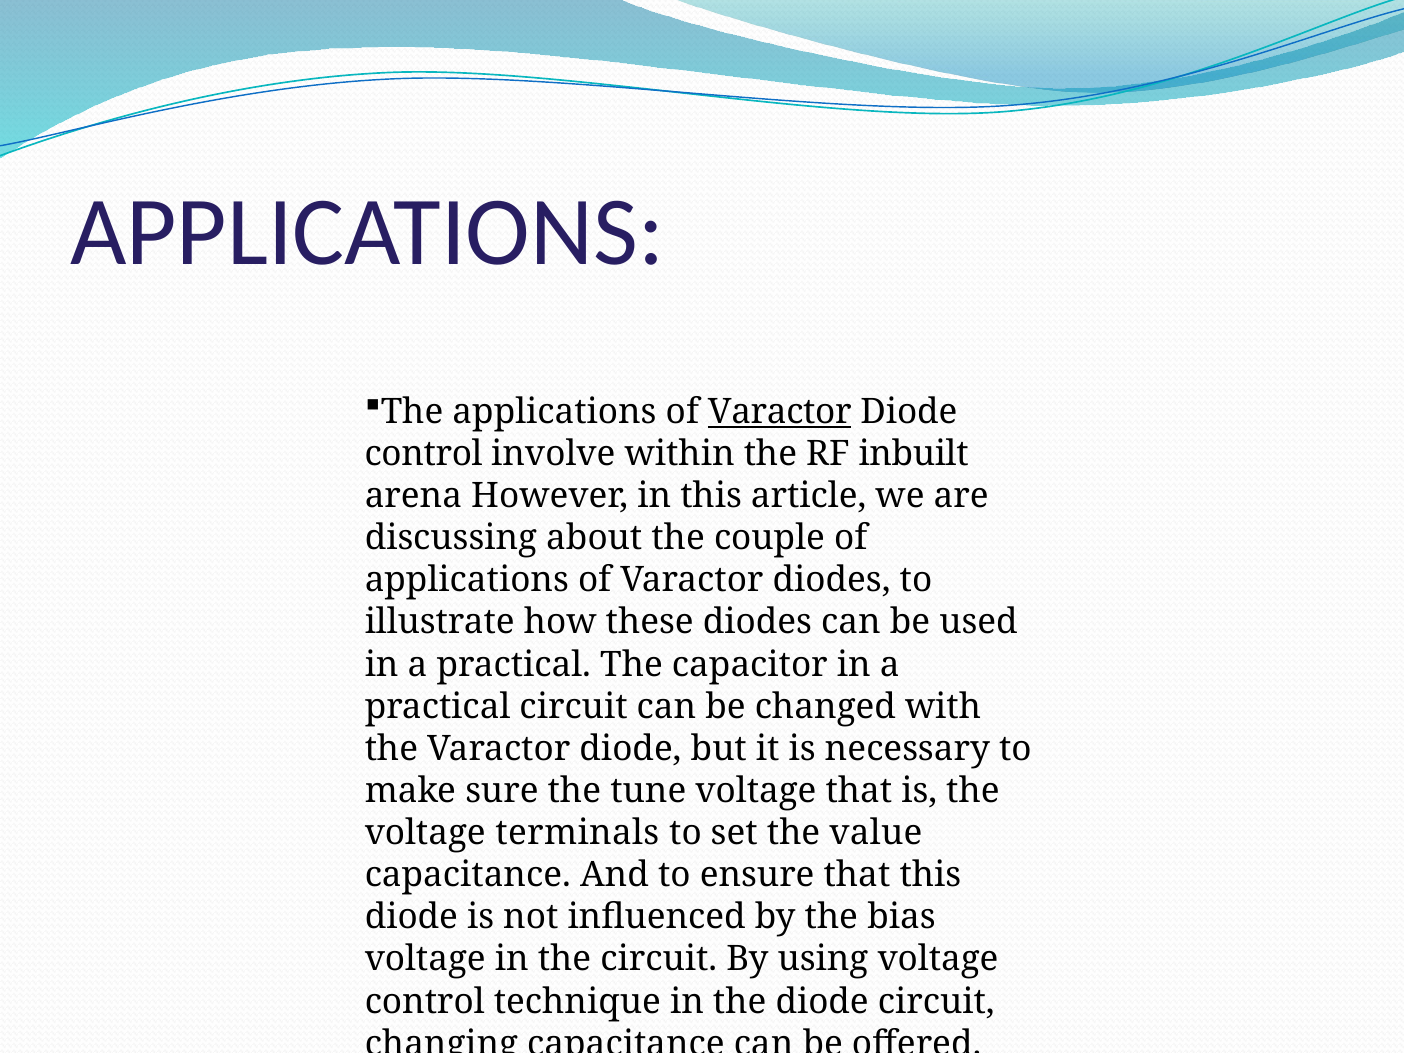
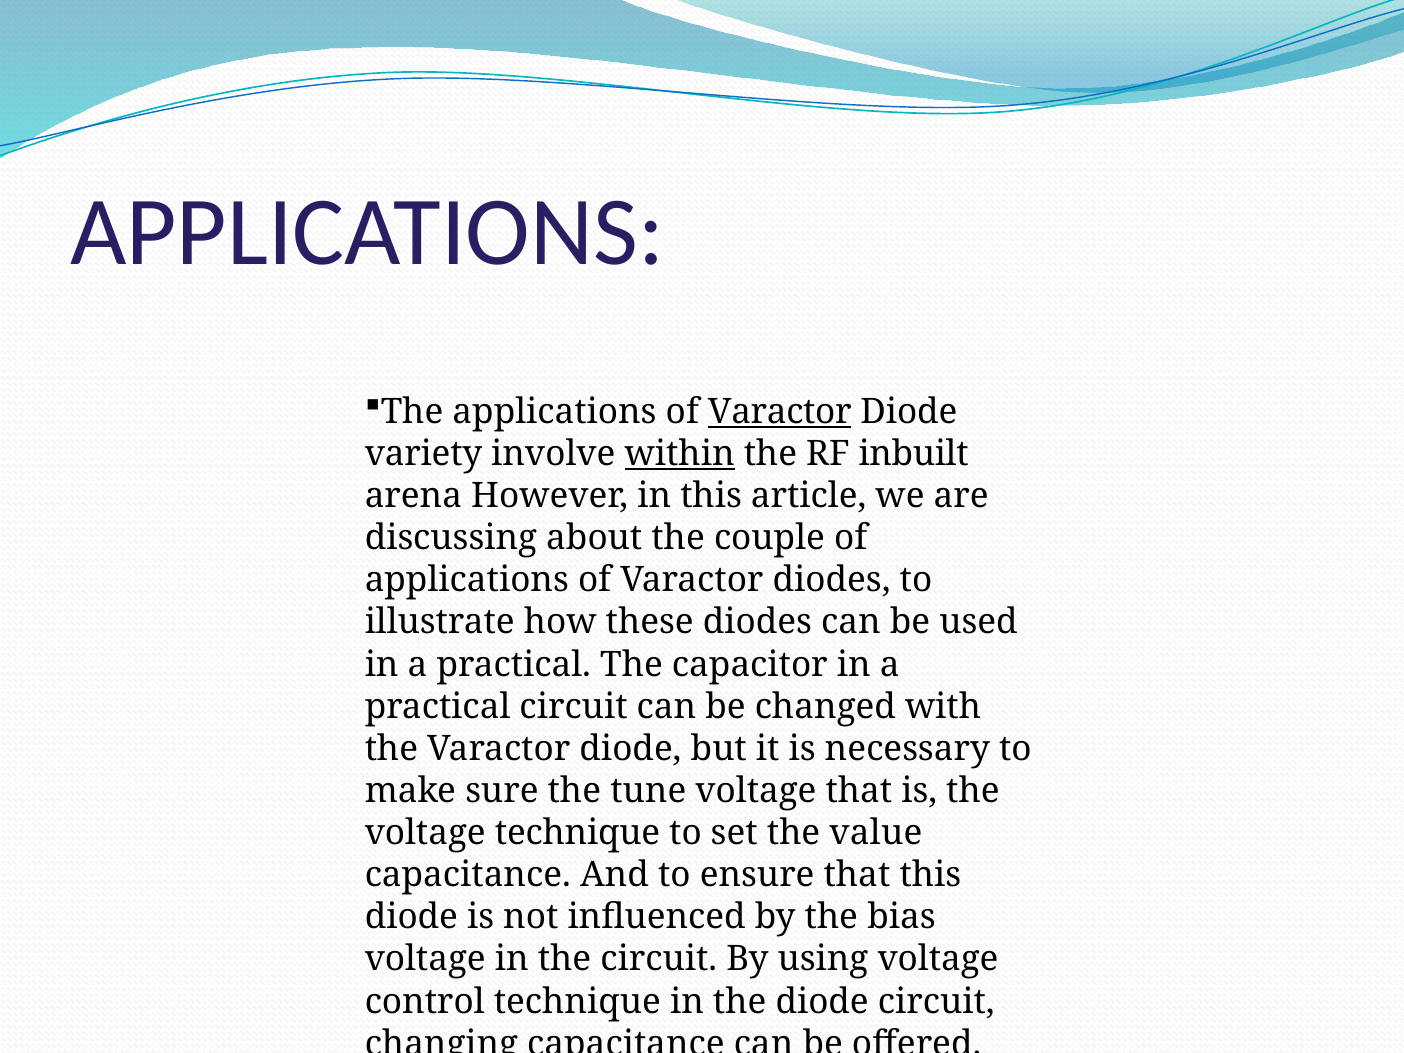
control at (424, 454): control -> variety
within underline: none -> present
voltage terminals: terminals -> technique
